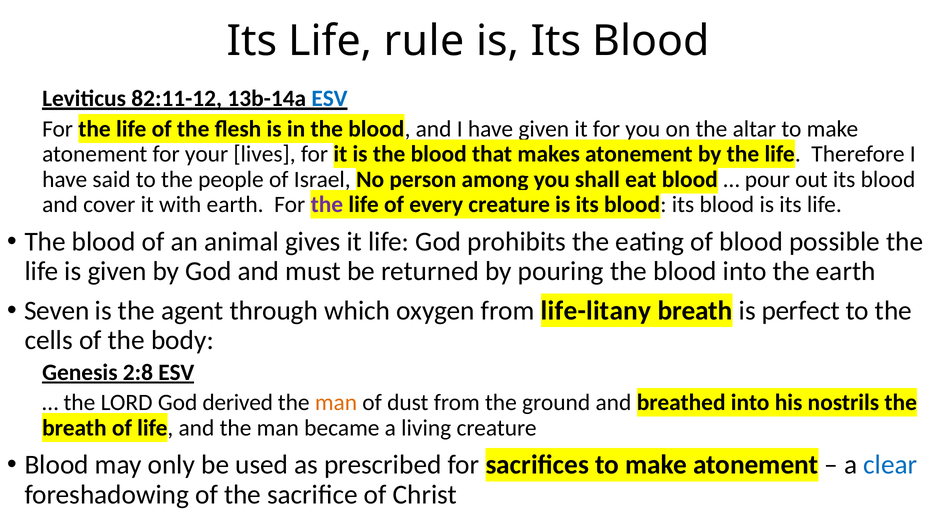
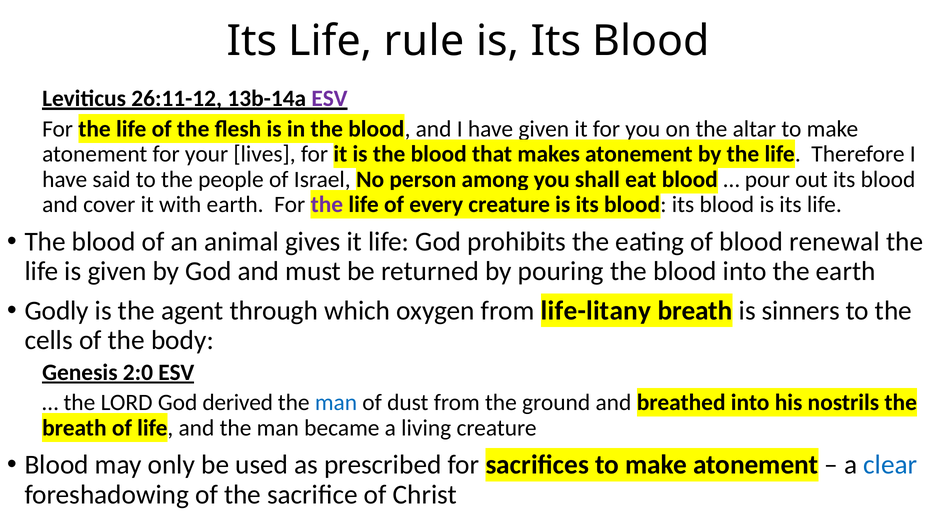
82:11-12: 82:11-12 -> 26:11-12
ESV at (330, 99) colour: blue -> purple
possible: possible -> renewal
Seven: Seven -> Godly
perfect: perfect -> sinners
2:8: 2:8 -> 2:0
man at (336, 403) colour: orange -> blue
